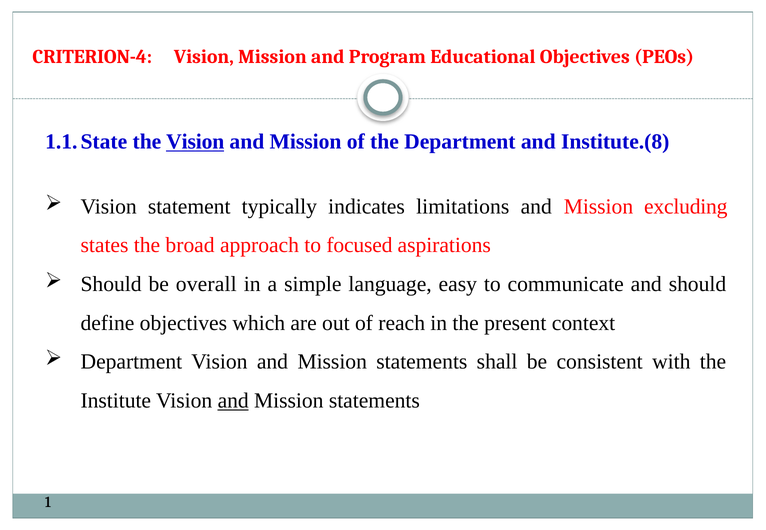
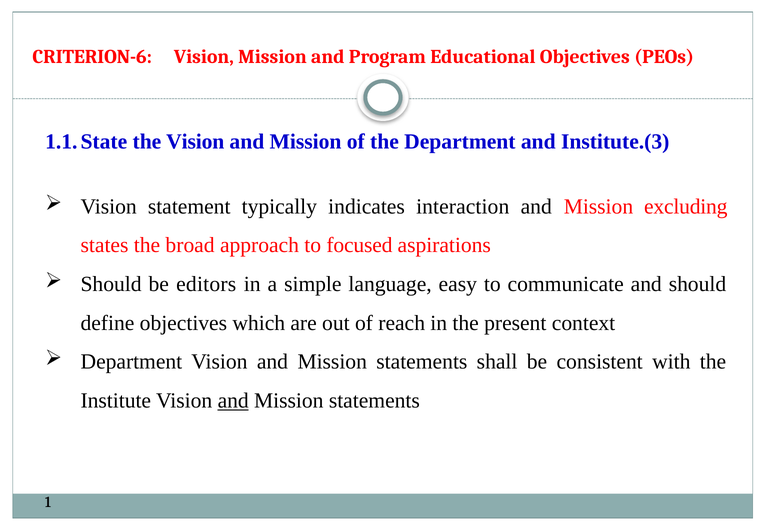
CRITERION-4: CRITERION-4 -> CRITERION-6
Vision at (195, 142) underline: present -> none
Institute.(8: Institute.(8 -> Institute.(3
limitations: limitations -> interaction
overall: overall -> editors
